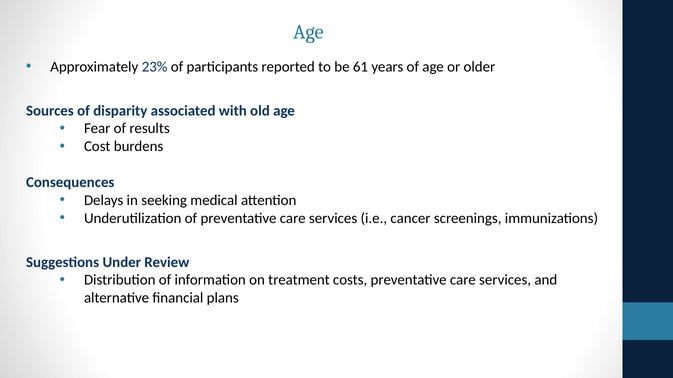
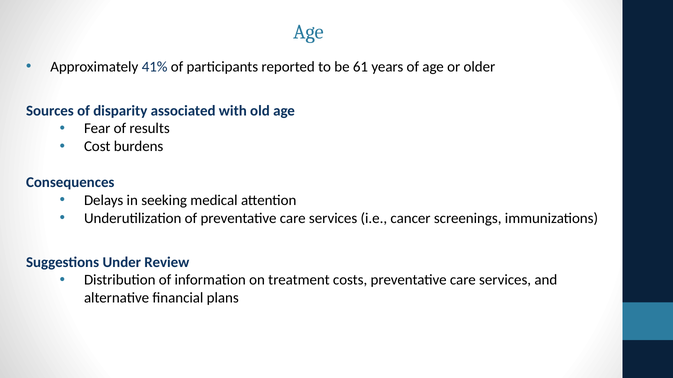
23%: 23% -> 41%
